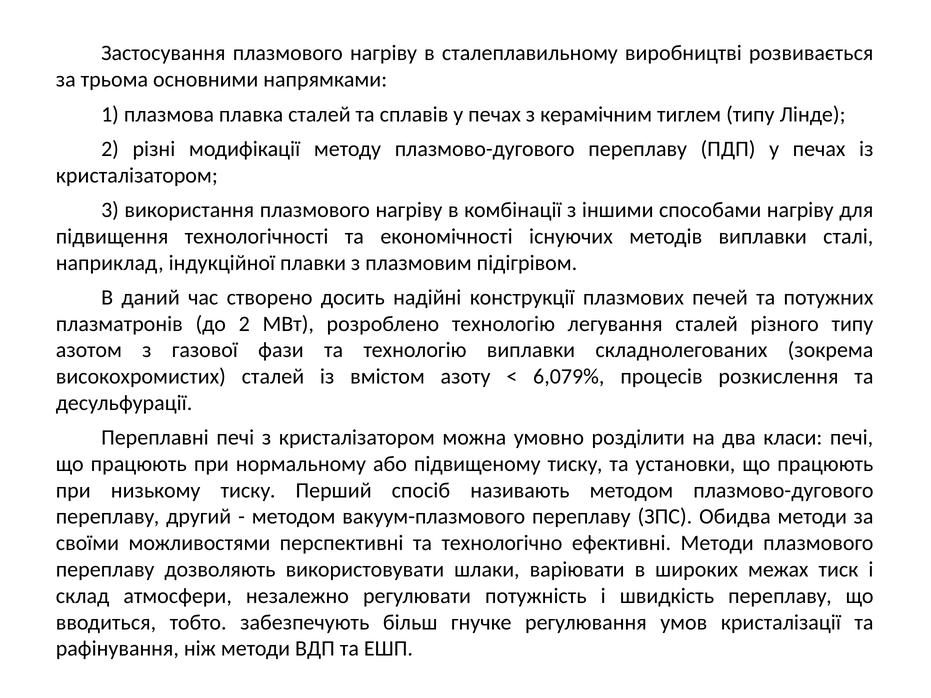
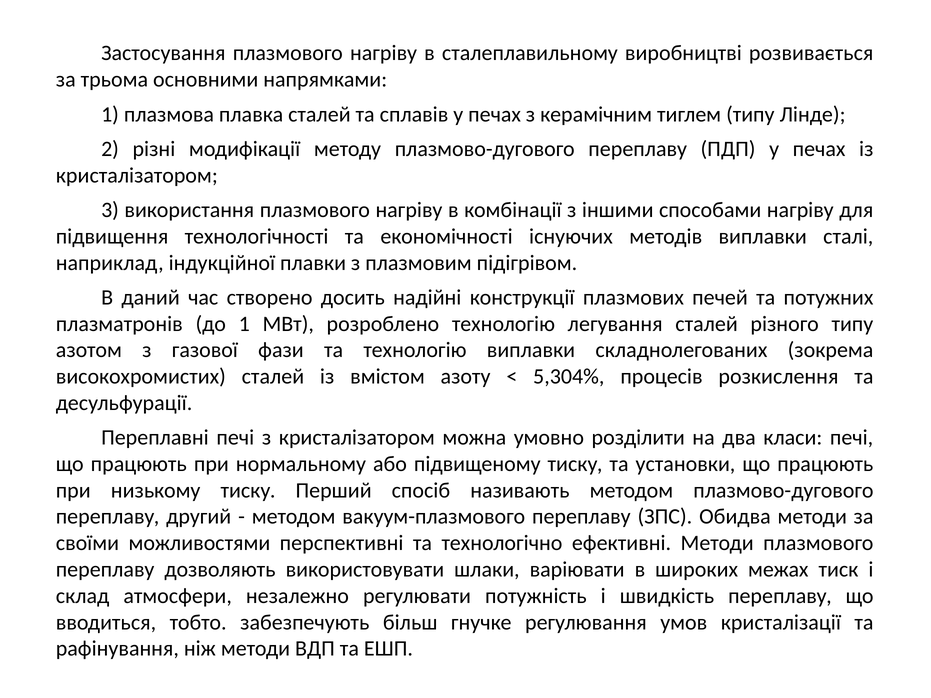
до 2: 2 -> 1
6,079%: 6,079% -> 5,304%
